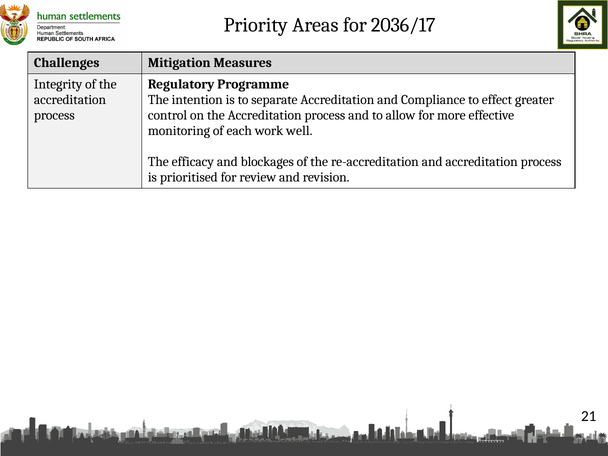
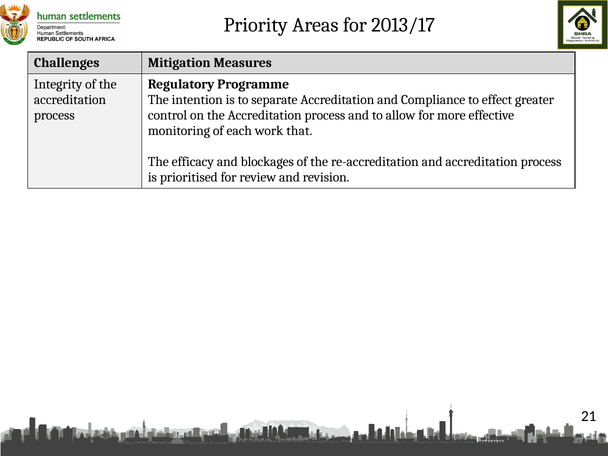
2036/17: 2036/17 -> 2013/17
well: well -> that
